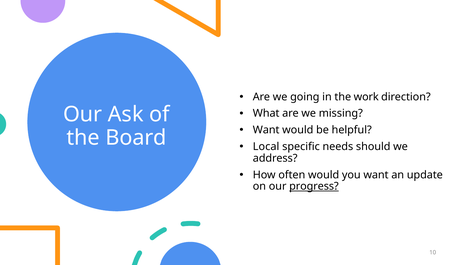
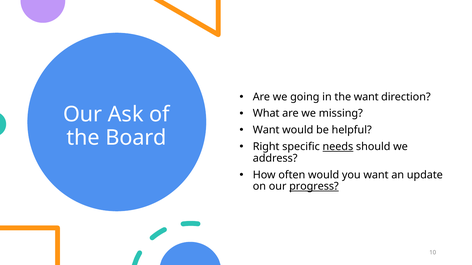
the work: work -> want
Local: Local -> Right
needs underline: none -> present
